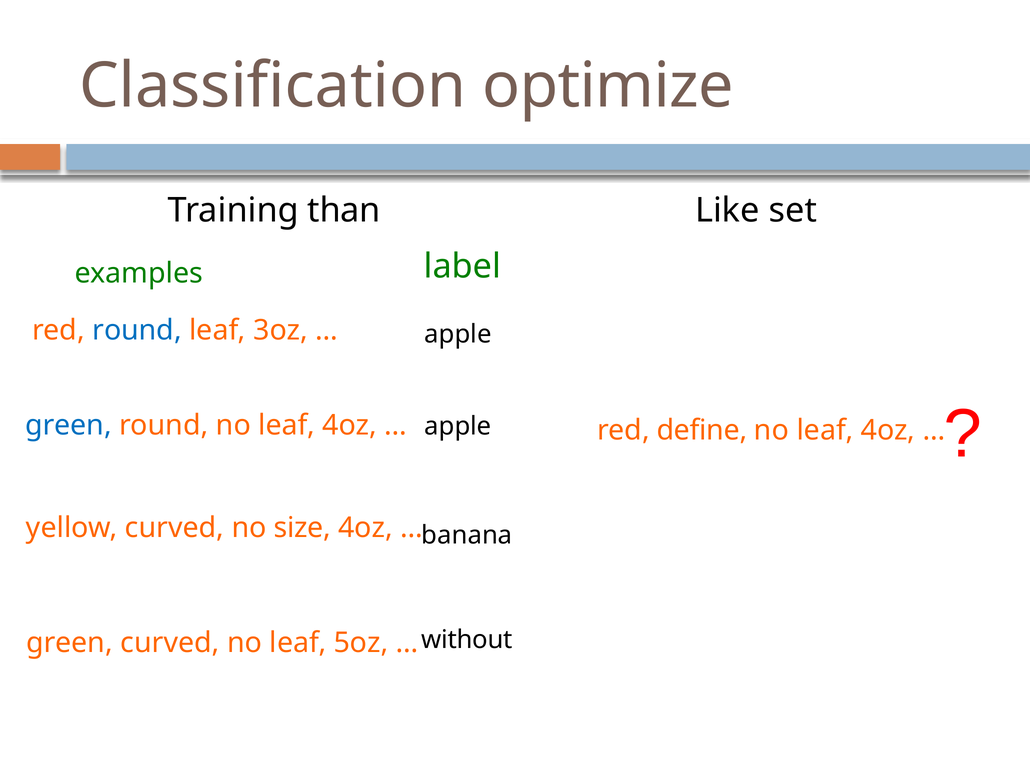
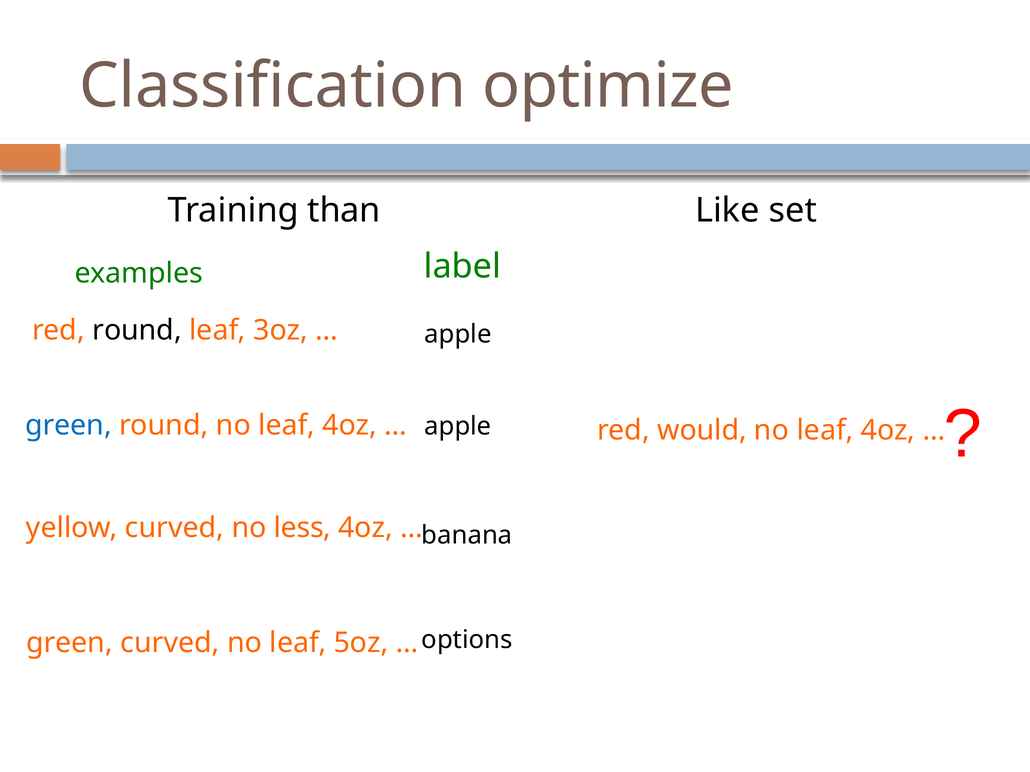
round at (137, 331) colour: blue -> black
define: define -> would
size: size -> less
without: without -> options
